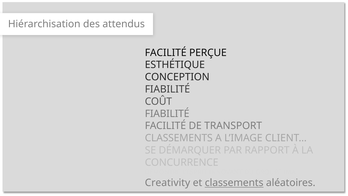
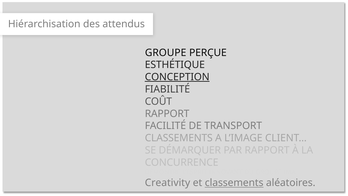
FACILITÉ at (166, 53): FACILITÉ -> GROUPE
CONCEPTION underline: none -> present
FIABILITÉ at (167, 114): FIABILITÉ -> RAPPORT
